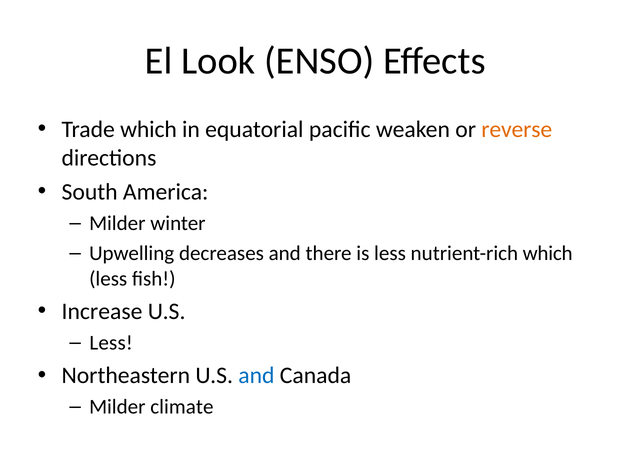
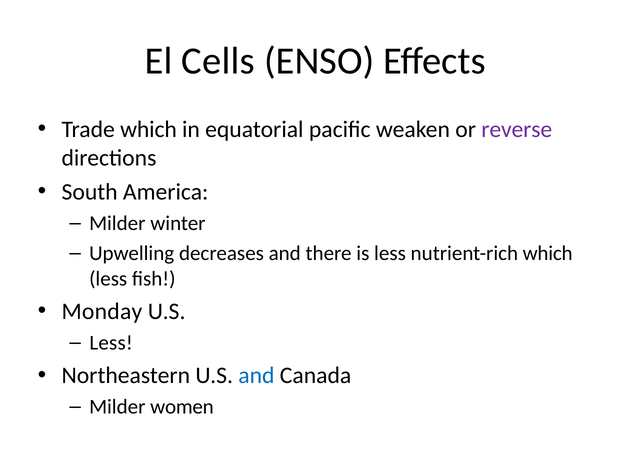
Look: Look -> Cells
reverse colour: orange -> purple
Increase: Increase -> Monday
climate: climate -> women
